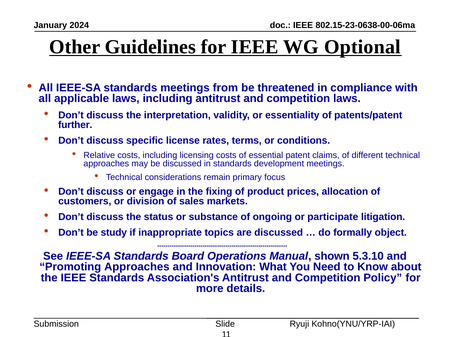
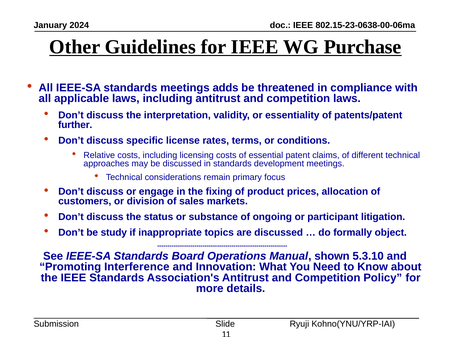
Optional: Optional -> Purchase
from: from -> adds
participate: participate -> participant
Promoting Approaches: Approaches -> Interference
